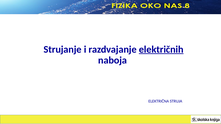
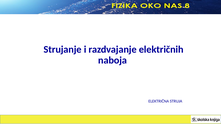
električnih underline: present -> none
